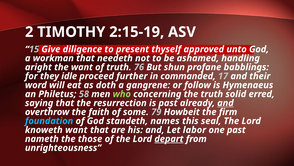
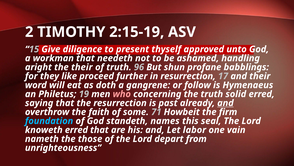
the want: want -> their
76: 76 -> 96
idle: idle -> like
in commanded: commanded -> resurrection
58: 58 -> 19
who colour: light green -> pink
79: 79 -> 71
knoweth want: want -> erred
one past: past -> vain
depart underline: present -> none
